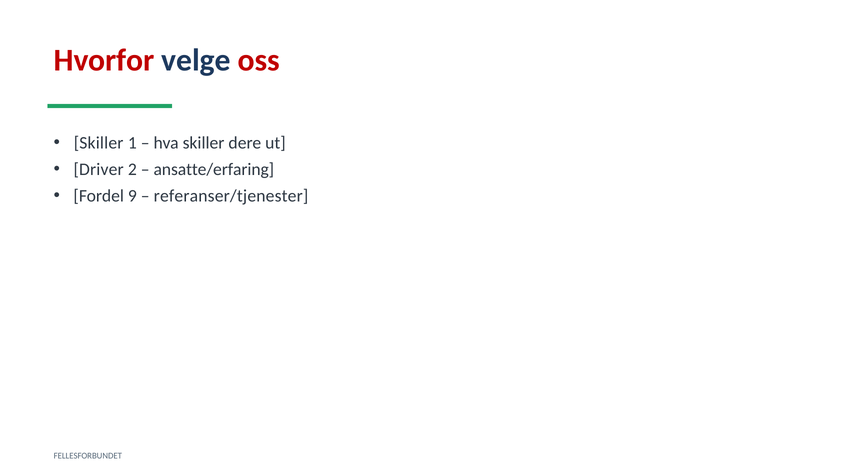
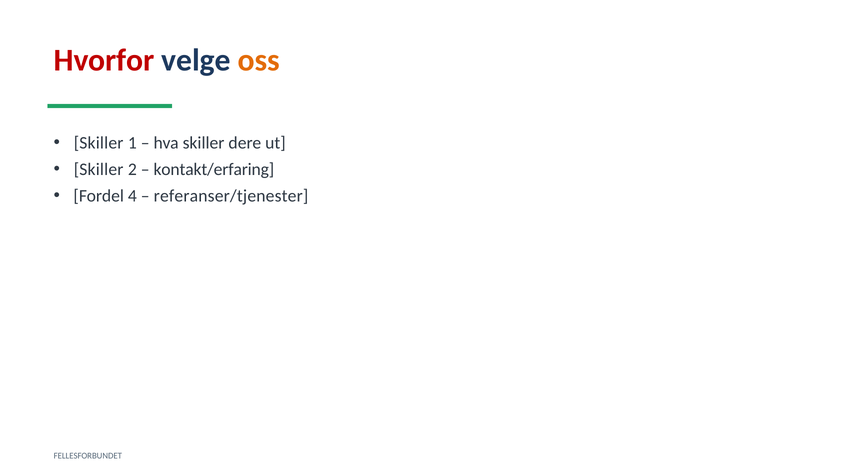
oss colour: red -> orange
Driver at (99, 169): Driver -> Skiller
ansatte/erfaring: ansatte/erfaring -> kontakt/erfaring
9: 9 -> 4
